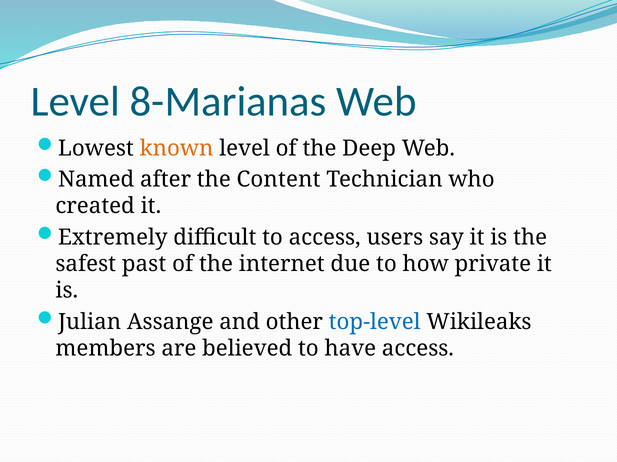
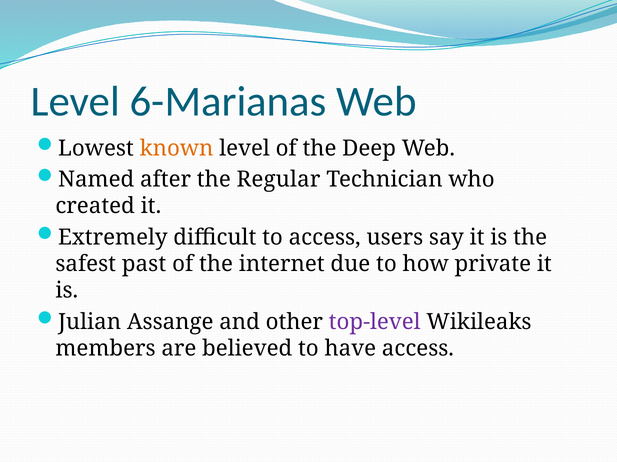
8-Marianas: 8-Marianas -> 6-Marianas
Content: Content -> Regular
top-level colour: blue -> purple
